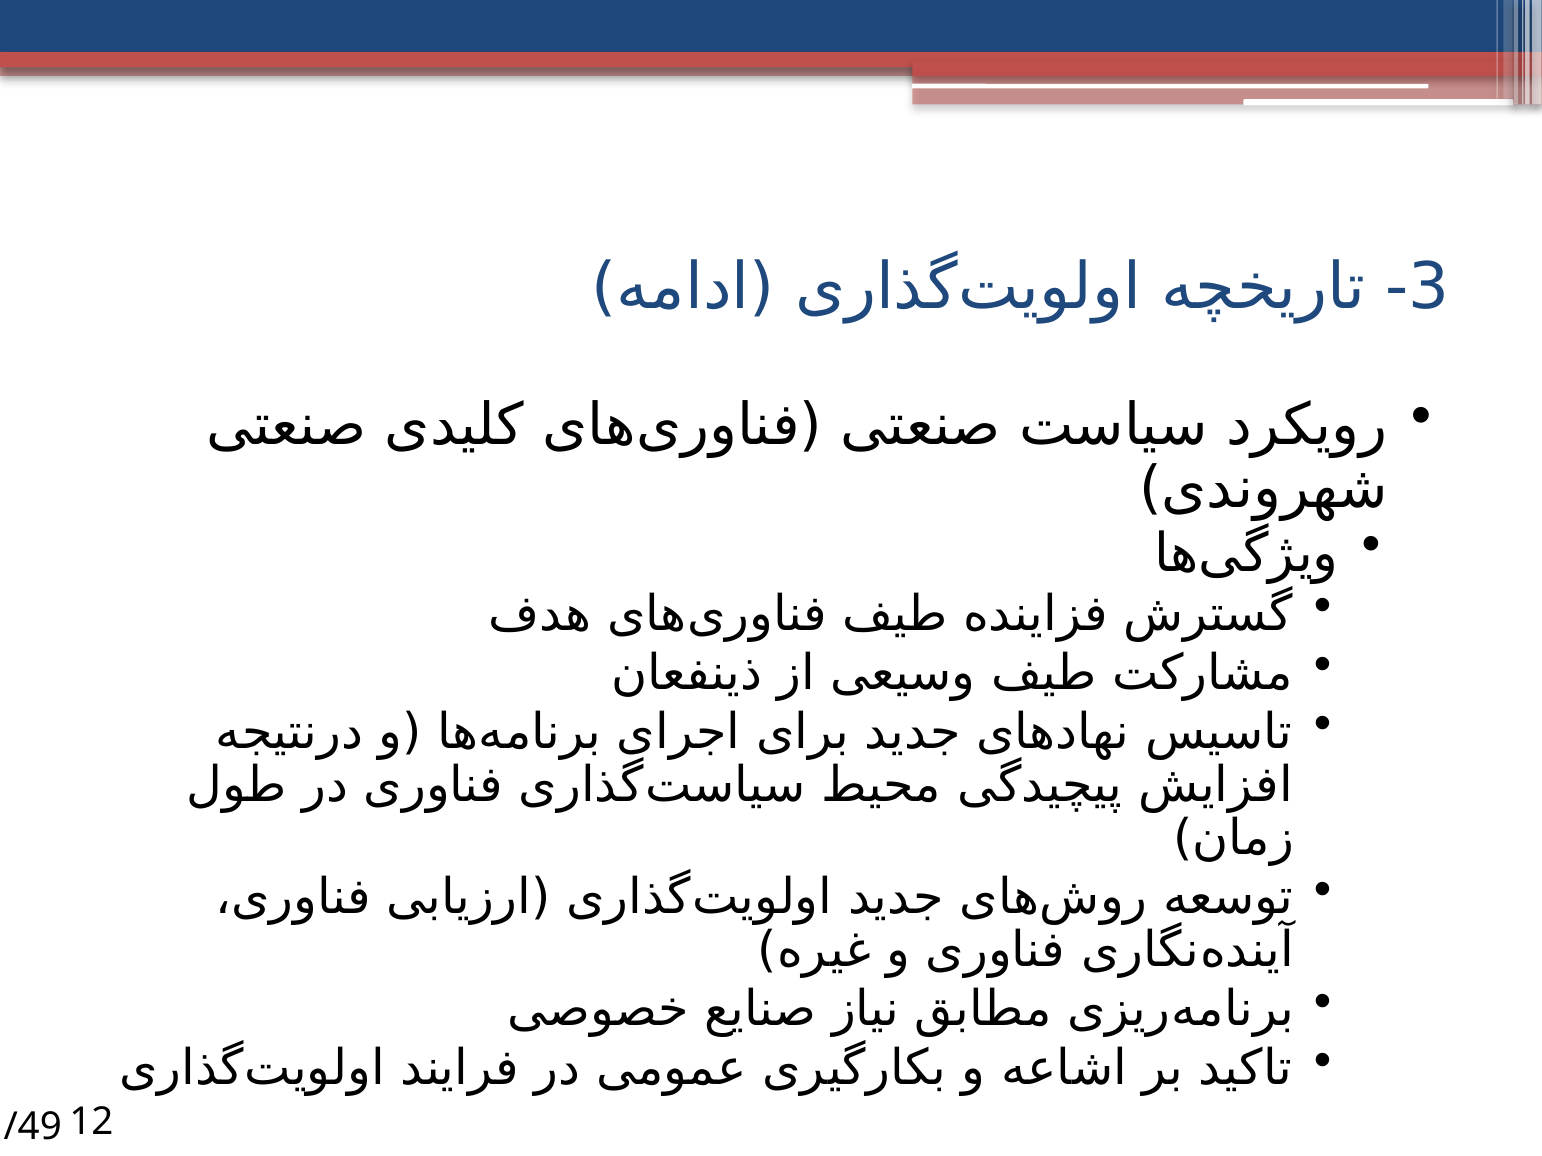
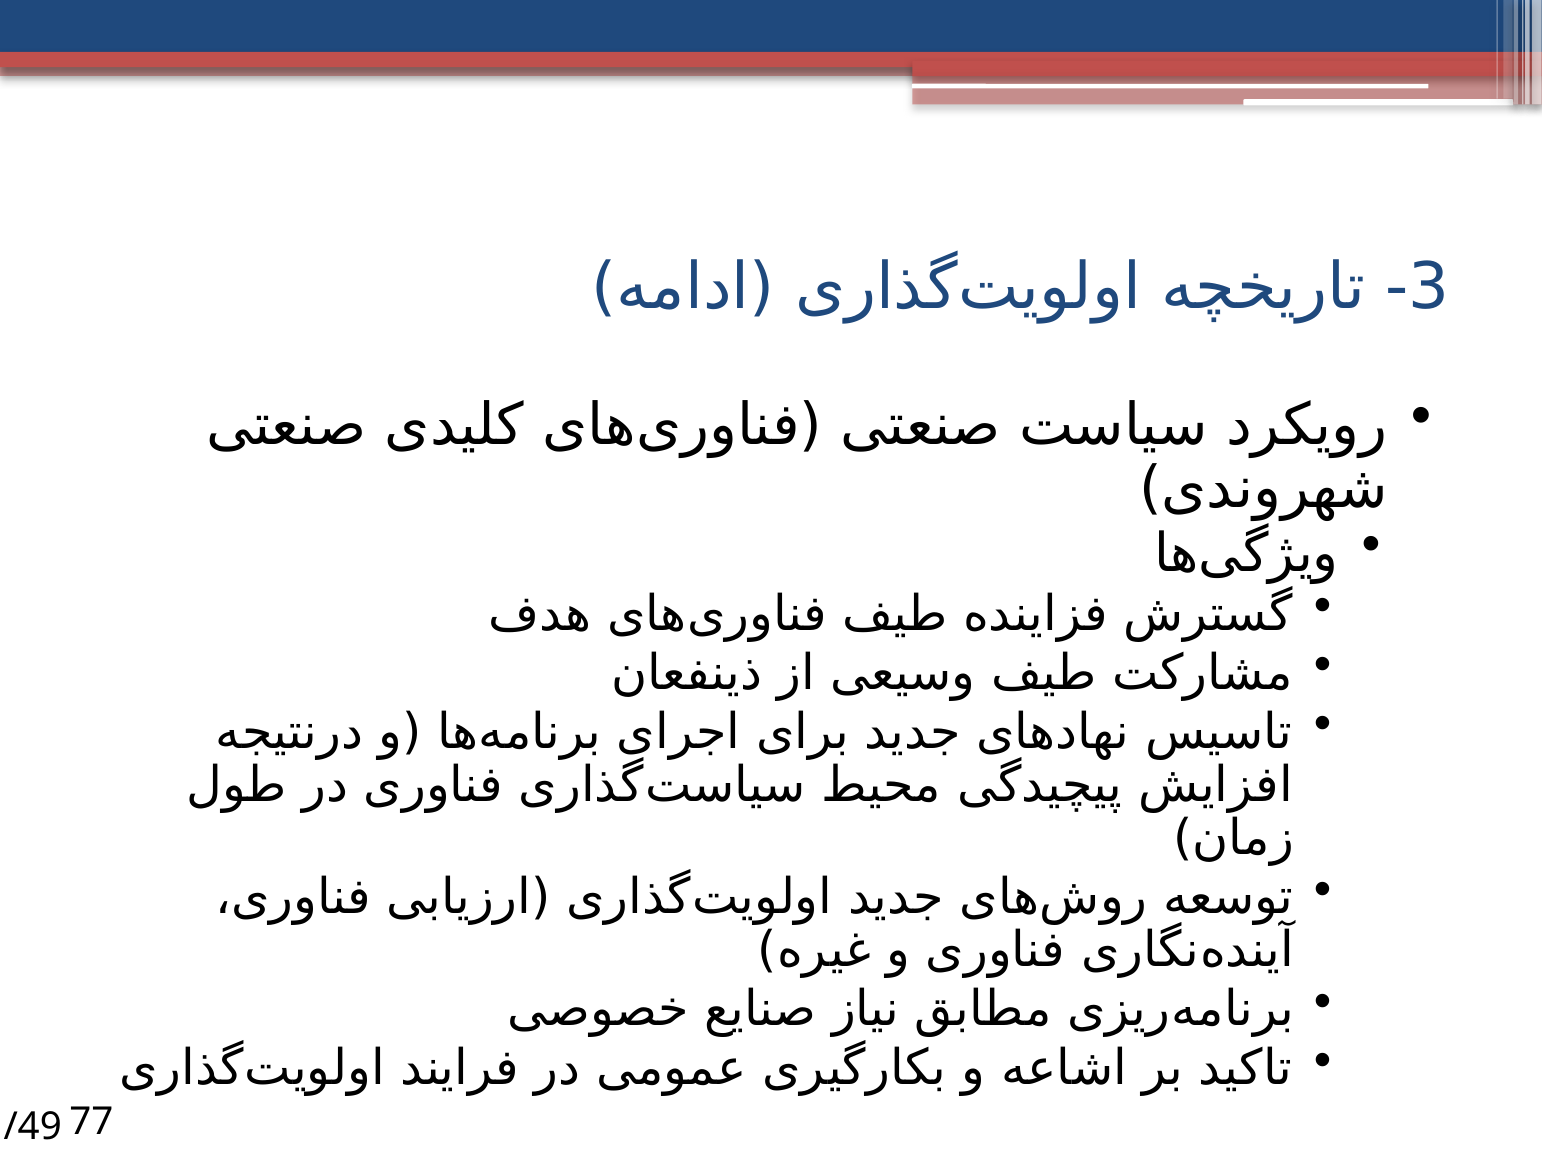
12: 12 -> 77
